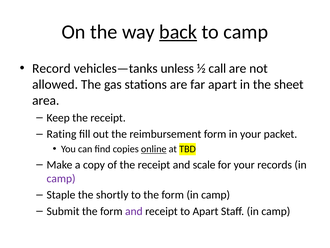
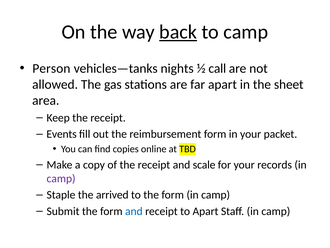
Record: Record -> Person
unless: unless -> nights
Rating: Rating -> Events
online underline: present -> none
shortly: shortly -> arrived
and at (134, 211) colour: purple -> blue
